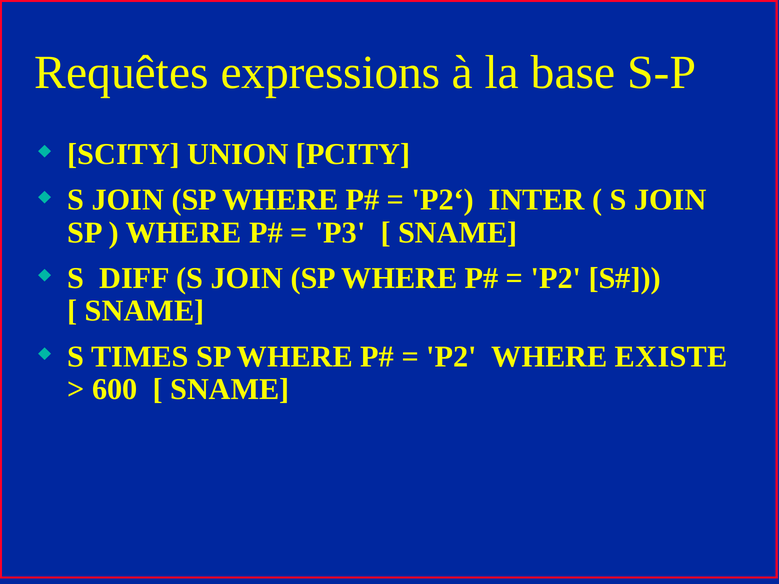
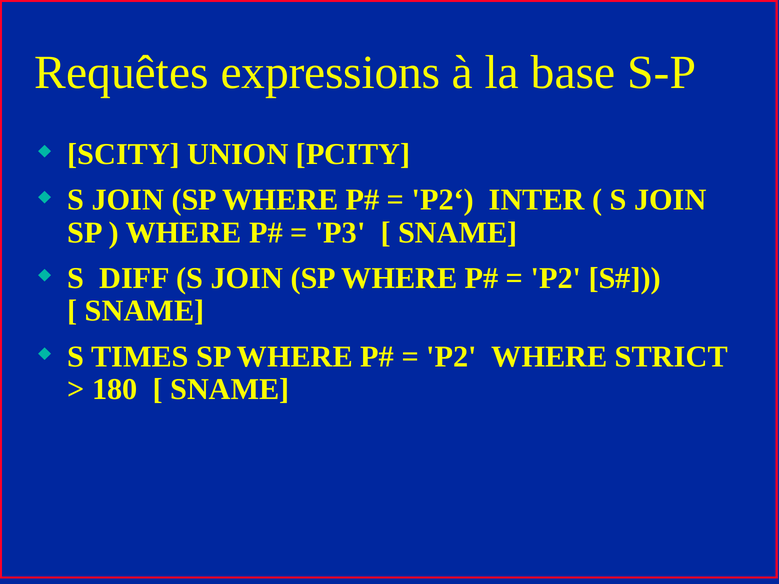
EXISTE: EXISTE -> STRICT
600: 600 -> 180
